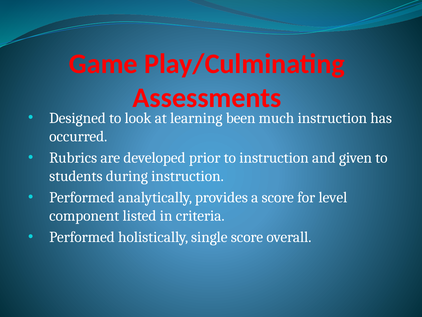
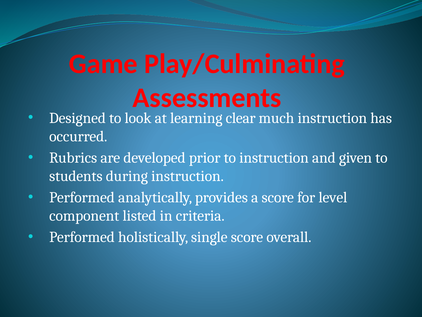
been: been -> clear
